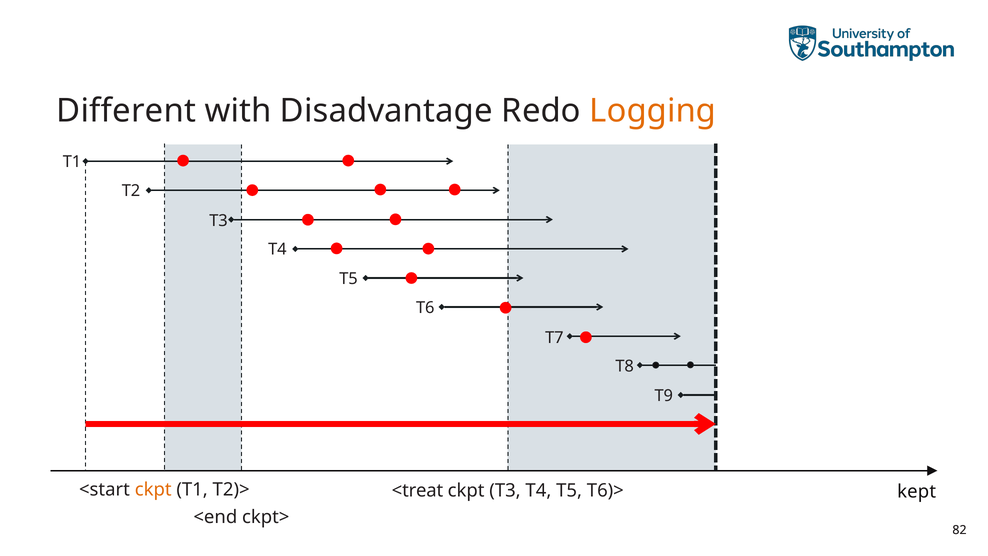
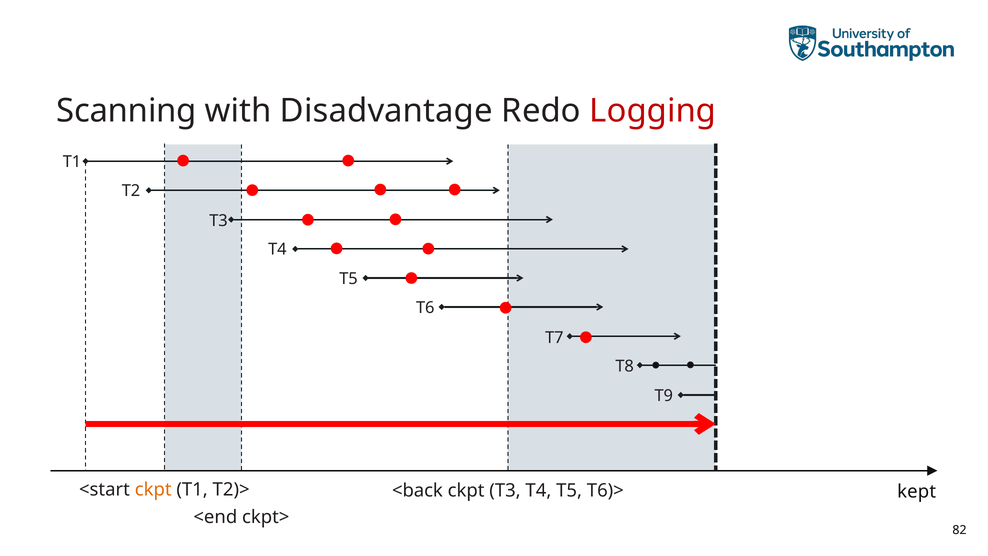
Different: Different -> Scanning
Logging colour: orange -> red
<treat: <treat -> <back
